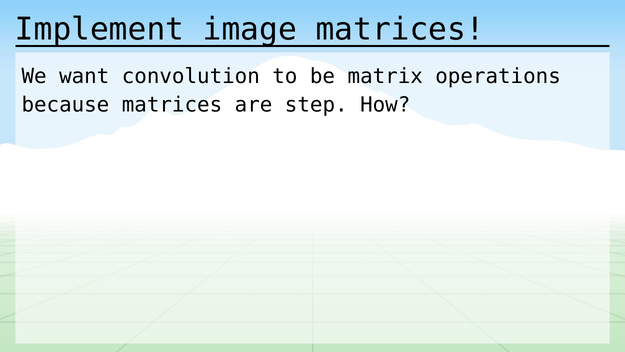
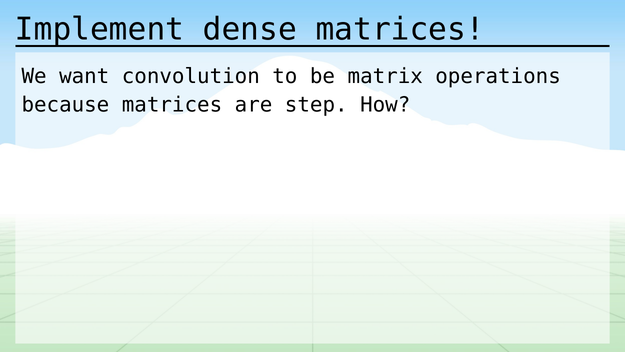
image: image -> dense
